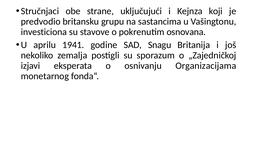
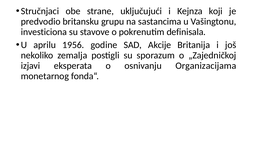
osnovana: osnovana -> definisala
1941: 1941 -> 1956
Snagu: Snagu -> Akcije
